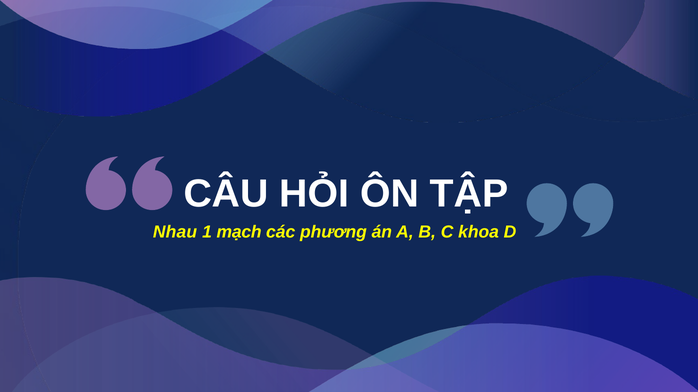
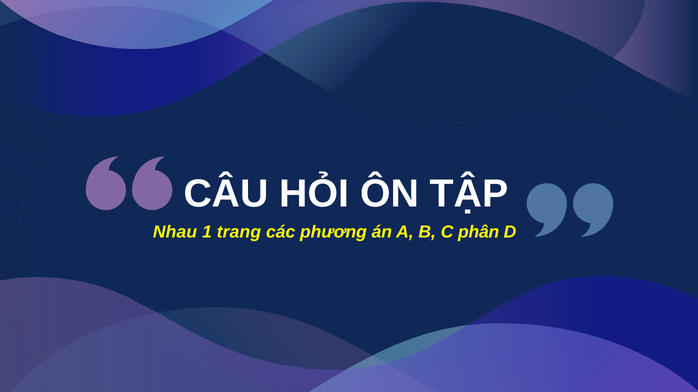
mạch: mạch -> trang
khoa: khoa -> phân
